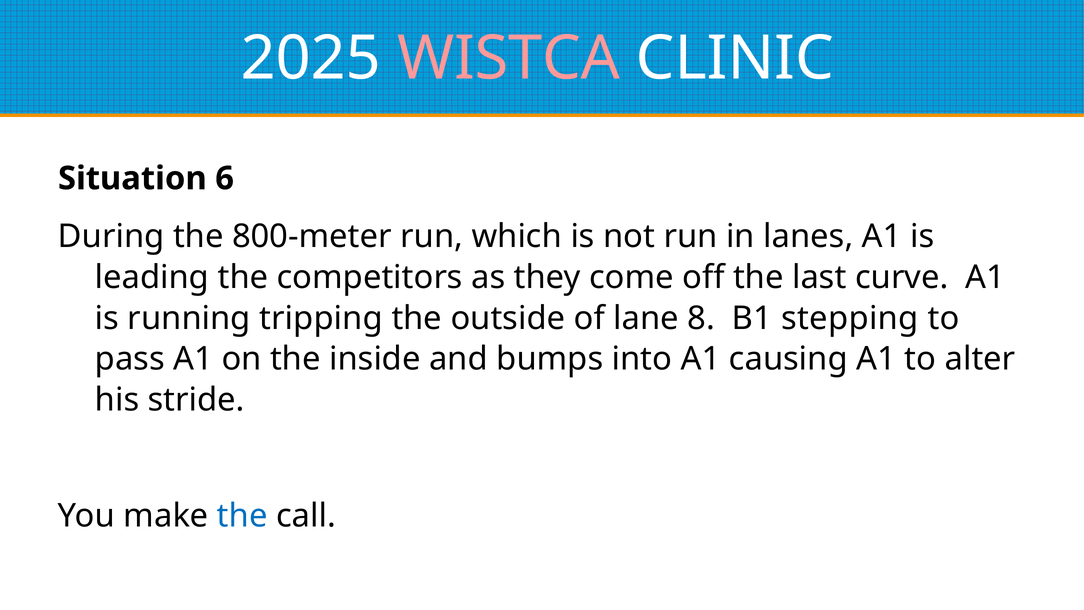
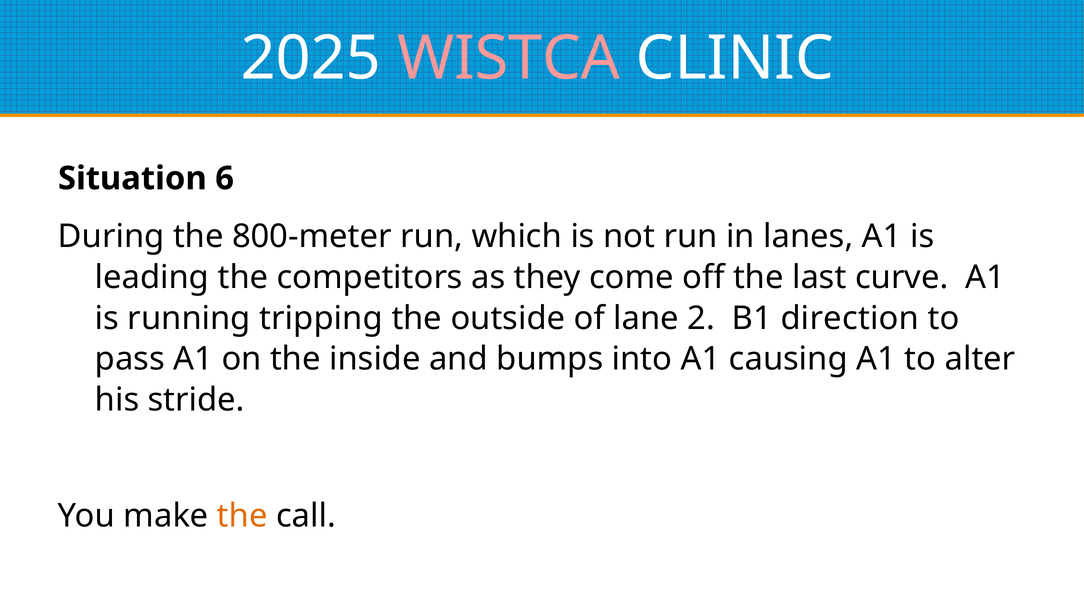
8: 8 -> 2
stepping: stepping -> direction
the at (242, 516) colour: blue -> orange
